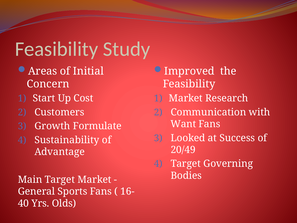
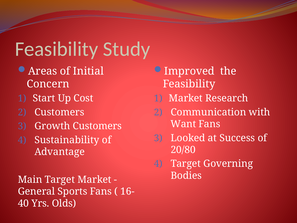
Growth Formulate: Formulate -> Customers
20/49: 20/49 -> 20/80
